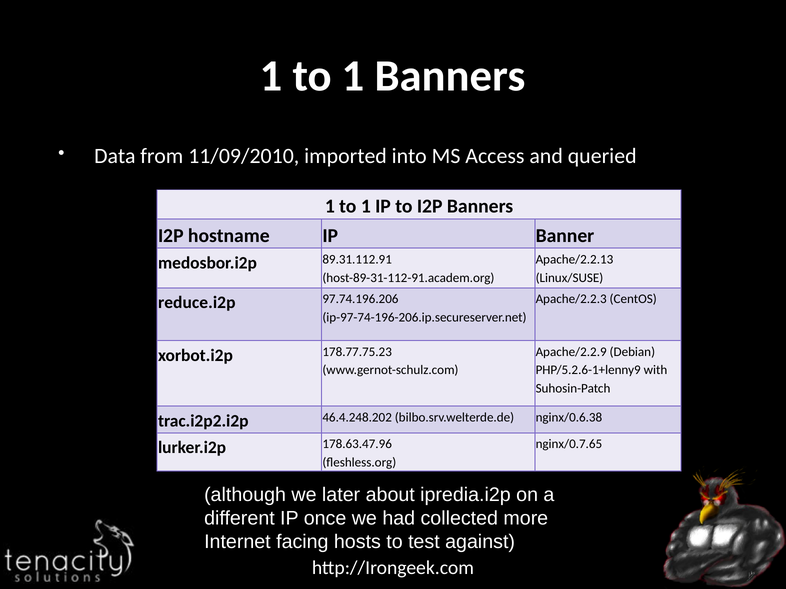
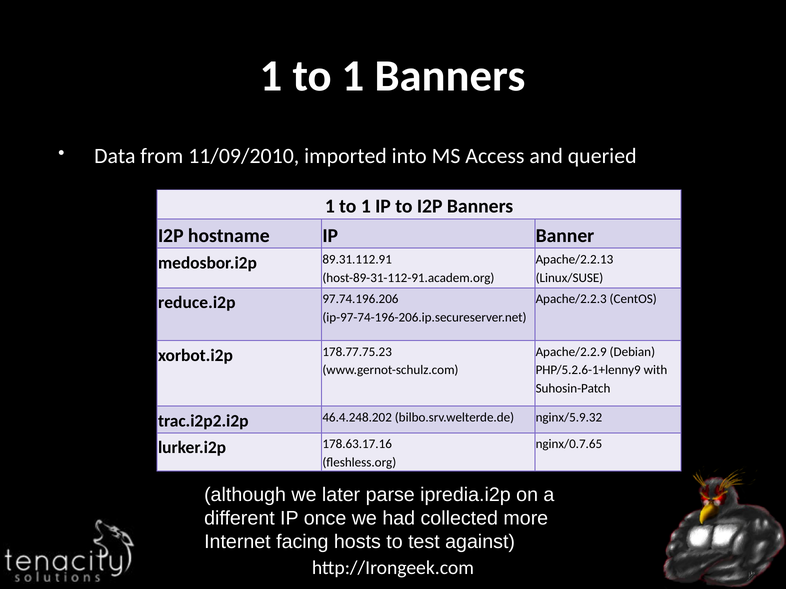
nginx/0.6.38: nginx/0.6.38 -> nginx/5.9.32
178.63.47.96: 178.63.47.96 -> 178.63.17.16
about: about -> parse
